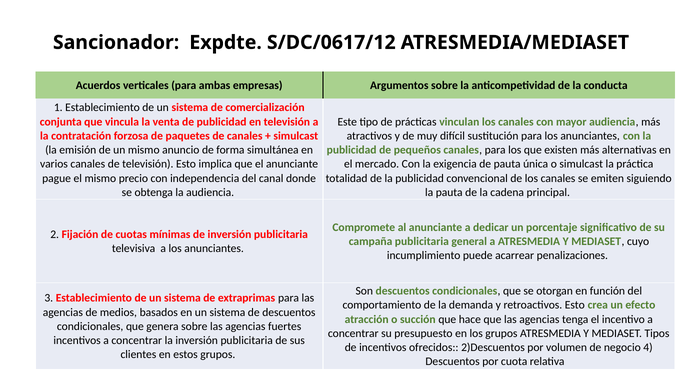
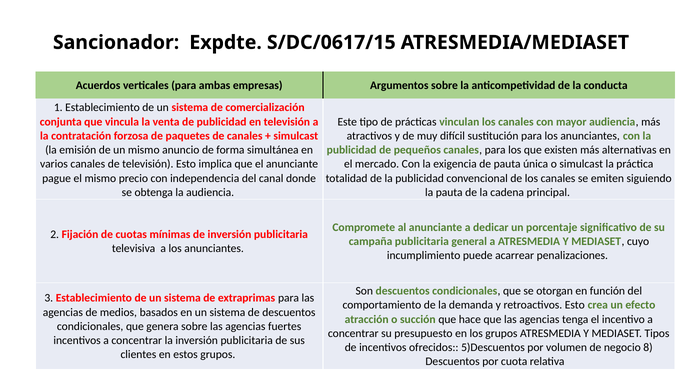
S/DC/0617/12: S/DC/0617/12 -> S/DC/0617/15
2)Descuentos: 2)Descuentos -> 5)Descuentos
4: 4 -> 8
